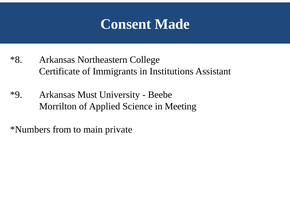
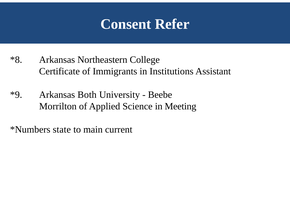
Made: Made -> Refer
Must: Must -> Both
from: from -> state
private: private -> current
